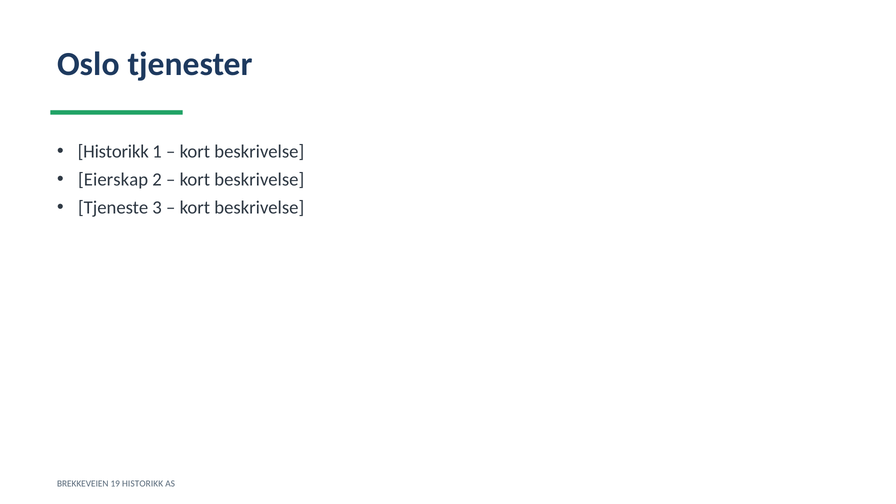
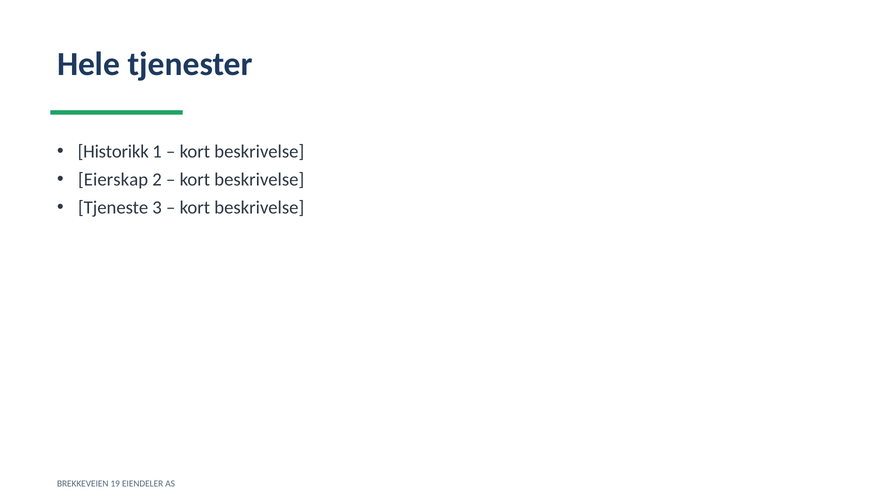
Oslo: Oslo -> Hele
19 HISTORIKK: HISTORIKK -> EIENDELER
